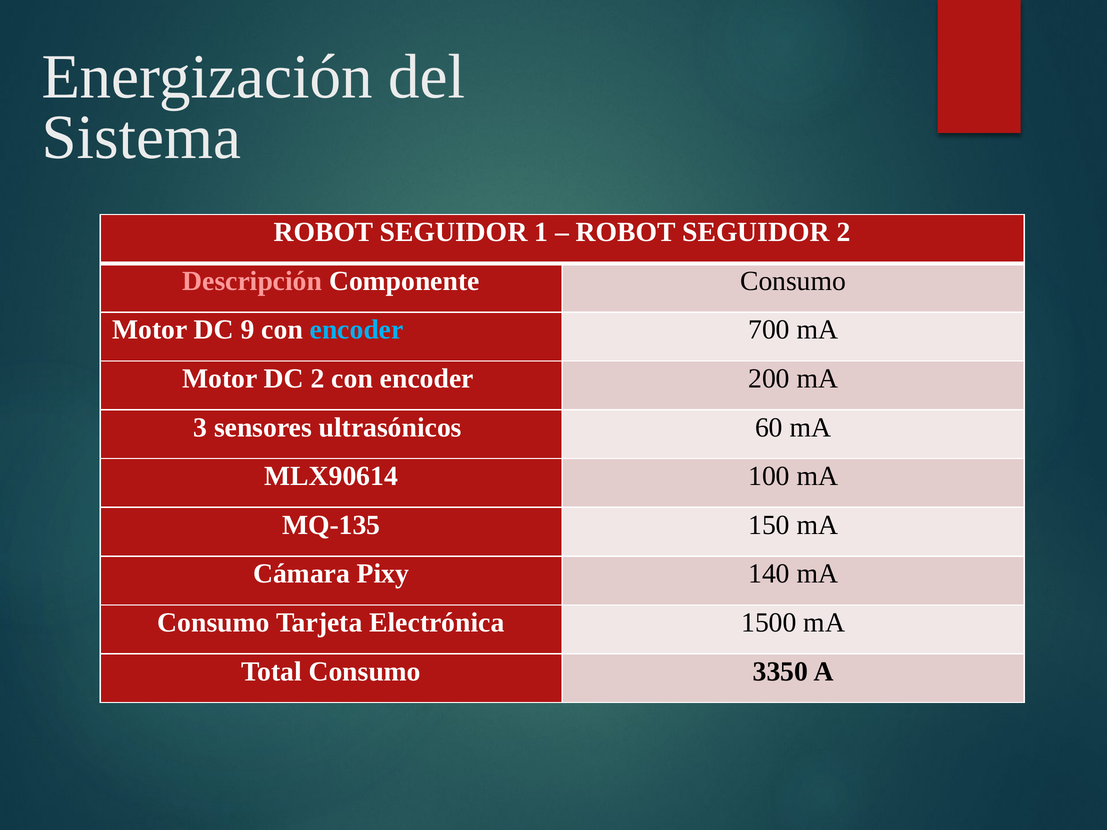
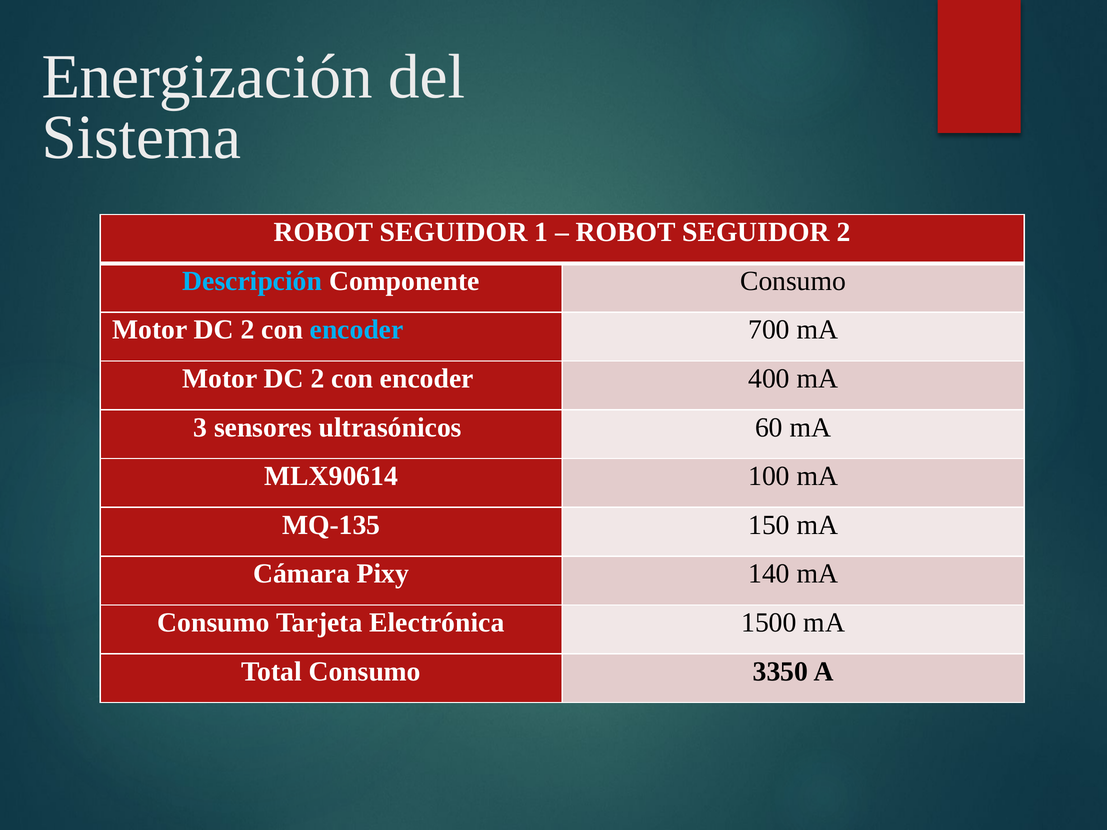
Descripción colour: pink -> light blue
9 at (248, 330): 9 -> 2
200: 200 -> 400
